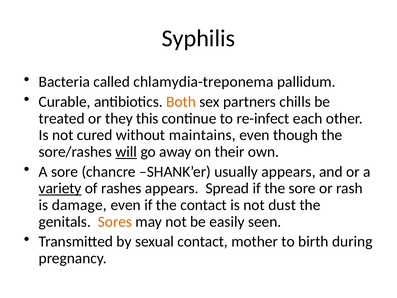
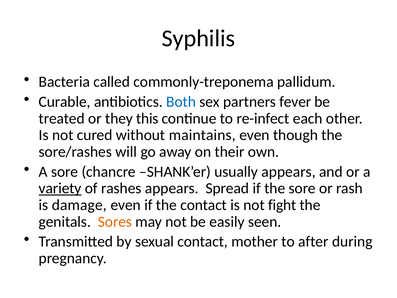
chlamydia-treponema: chlamydia-treponema -> commonly-treponema
Both colour: orange -> blue
chills: chills -> fever
will underline: present -> none
dust: dust -> fight
birth: birth -> after
